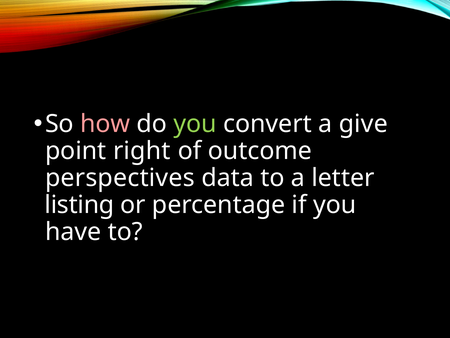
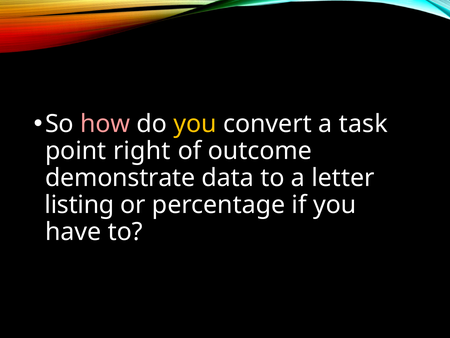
you at (195, 124) colour: light green -> yellow
give: give -> task
perspectives: perspectives -> demonstrate
